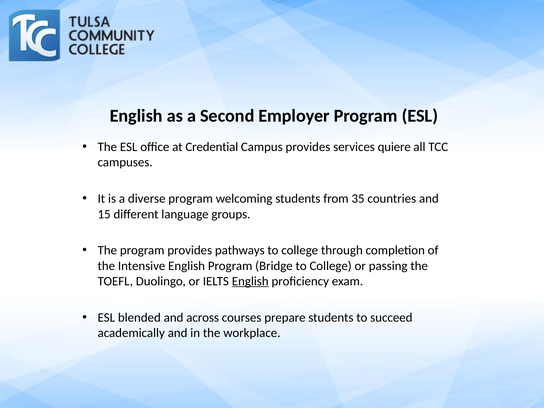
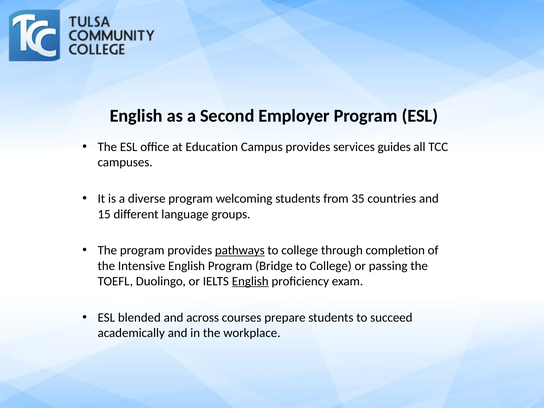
Credential: Credential -> Education
quiere: quiere -> guides
pathways underline: none -> present
